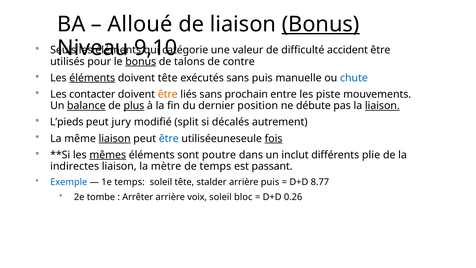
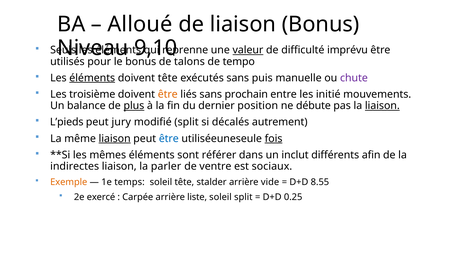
Bonus at (321, 24) underline: present -> none
catégorie: catégorie -> reprenne
valeur underline: none -> present
accident: accident -> imprévu
bonus at (141, 61) underline: present -> none
contre: contre -> tempo
chute colour: blue -> purple
contacter: contacter -> troisième
piste: piste -> initié
balance underline: present -> none
mêmes underline: present -> none
poutre: poutre -> référer
plie: plie -> afin
mètre: mètre -> parler
de temps: temps -> ventre
passant: passant -> sociaux
Exemple colour: blue -> orange
arrière puis: puis -> vide
8.77: 8.77 -> 8.55
tombe: tombe -> exercé
Arrêter: Arrêter -> Carpée
voix: voix -> liste
soleil bloc: bloc -> split
0.26: 0.26 -> 0.25
